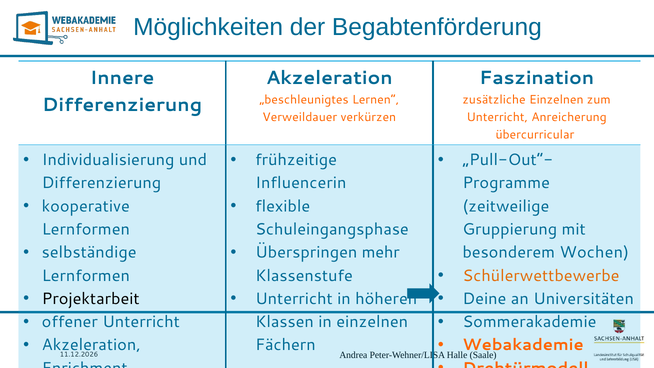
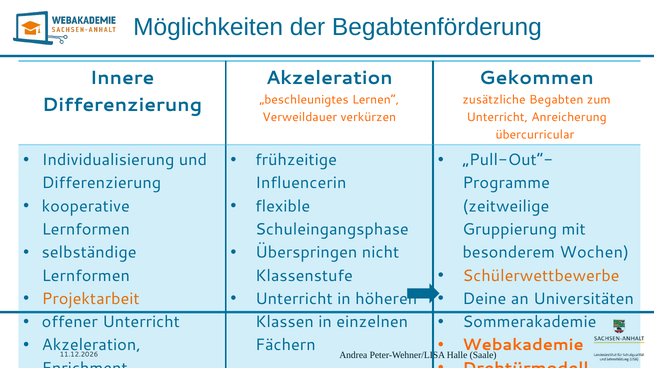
Faszination: Faszination -> Gekommen
zusätzliche Einzelnen: Einzelnen -> Begabten
mehr: mehr -> nicht
Projektarbeit colour: black -> orange
